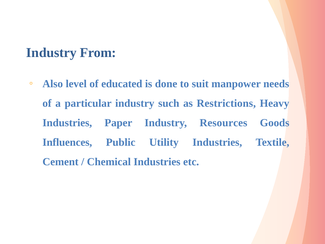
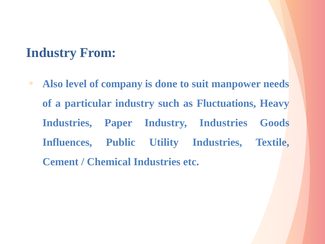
educated: educated -> company
Restrictions: Restrictions -> Fluctuations
Industry Resources: Resources -> Industries
